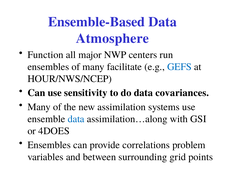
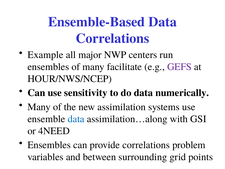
Atmosphere at (112, 38): Atmosphere -> Correlations
Function: Function -> Example
GEFS colour: blue -> purple
covariances: covariances -> numerically
4DOES: 4DOES -> 4NEED
